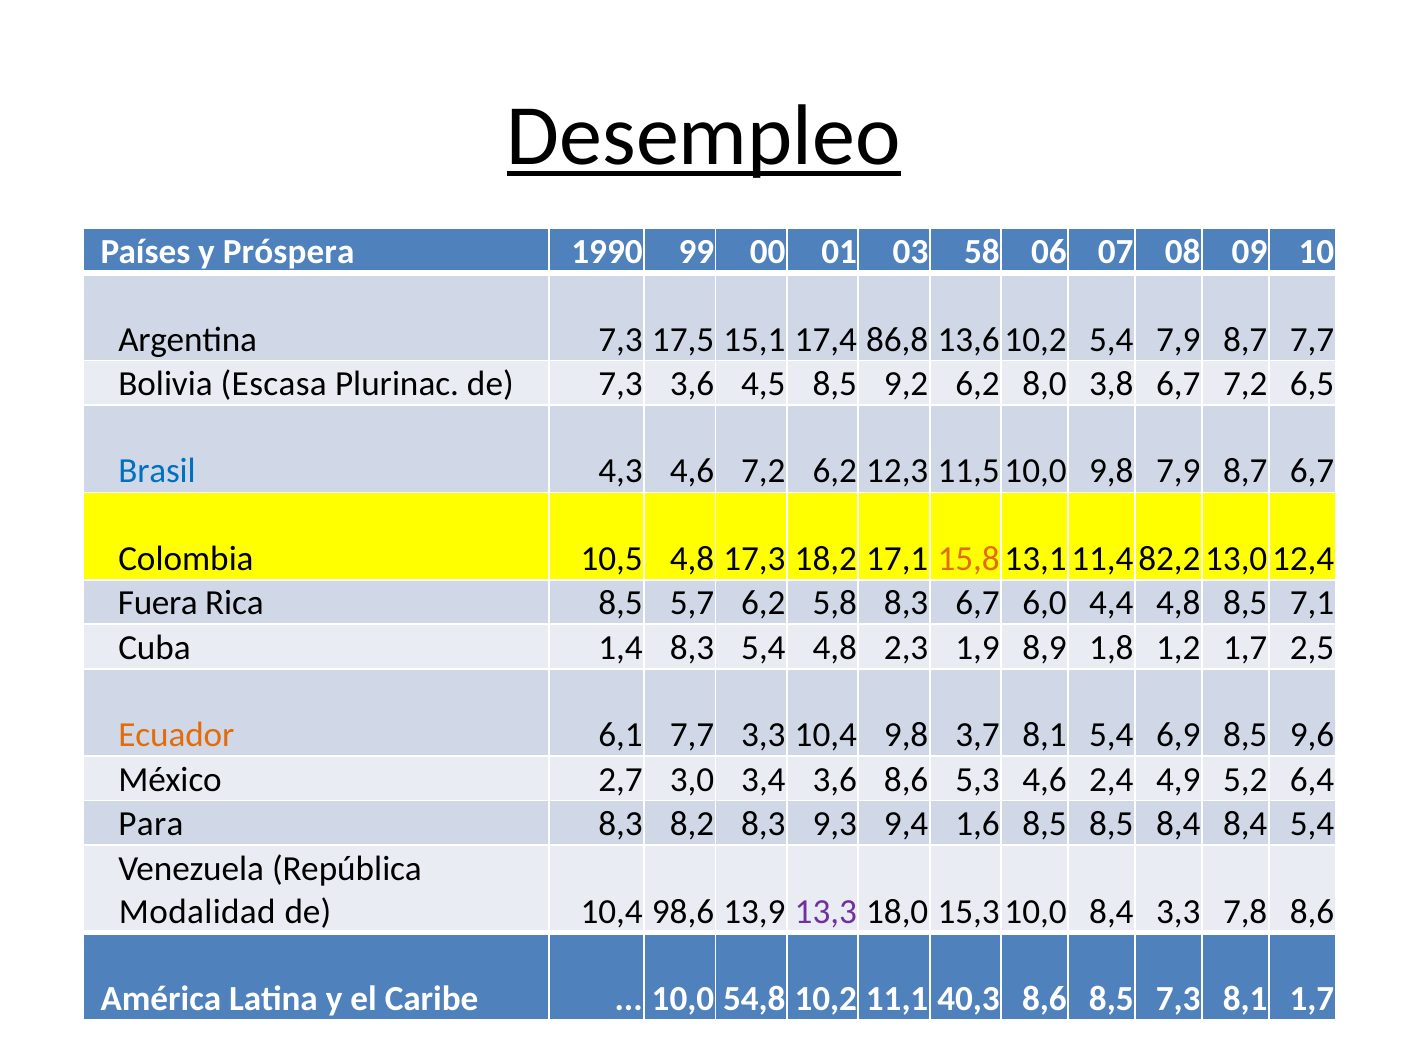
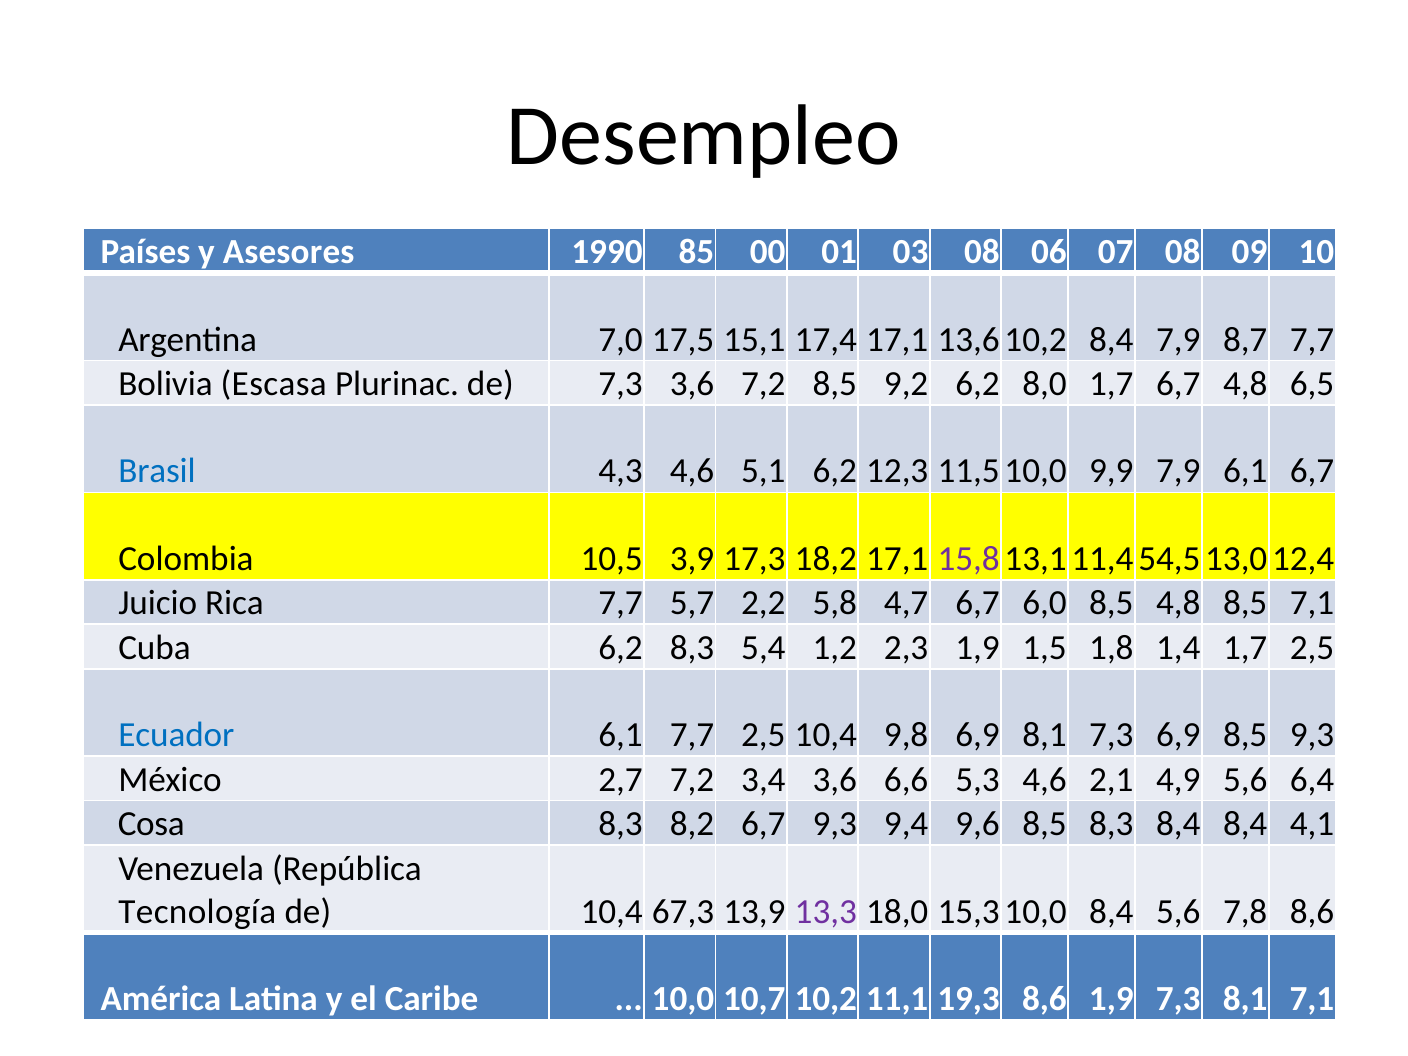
Desempleo underline: present -> none
Próspera: Próspera -> Asesores
99: 99 -> 85
03 58: 58 -> 08
Argentina 7,3: 7,3 -> 7,0
17,4 86,8: 86,8 -> 17,1
10,2 5,4: 5,4 -> 8,4
3,6 4,5: 4,5 -> 7,2
8,0 3,8: 3,8 -> 1,7
6,7 7,2: 7,2 -> 4,8
4,6 7,2: 7,2 -> 5,1
10,0 9,8: 9,8 -> 9,9
8,7 at (1245, 471): 8,7 -> 6,1
10,5 4,8: 4,8 -> 3,9
15,8 colour: orange -> purple
82,2: 82,2 -> 54,5
Fuera: Fuera -> Juicio
Rica 8,5: 8,5 -> 7,7
5,7 6,2: 6,2 -> 2,2
5,8 8,3: 8,3 -> 4,7
6,0 4,4: 4,4 -> 8,5
Cuba 1,4: 1,4 -> 6,2
5,4 4,8: 4,8 -> 1,2
8,9: 8,9 -> 1,5
1,2: 1,2 -> 1,4
Ecuador colour: orange -> blue
7,7 3,3: 3,3 -> 2,5
9,8 3,7: 3,7 -> 6,9
8,1 5,4: 5,4 -> 7,3
8,5 9,6: 9,6 -> 9,3
2,7 3,0: 3,0 -> 7,2
3,6 8,6: 8,6 -> 6,6
2,4: 2,4 -> 2,1
4,9 5,2: 5,2 -> 5,6
Para: Para -> Cosa
8,2 8,3: 8,3 -> 6,7
1,6: 1,6 -> 9,6
8,5 8,5: 8,5 -> 8,3
8,4 5,4: 5,4 -> 4,1
Modalidad: Modalidad -> Tecnología
98,6: 98,6 -> 67,3
8,4 3,3: 3,3 -> 5,6
54,8: 54,8 -> 10,7
40,3: 40,3 -> 19,3
8,6 8,5: 8,5 -> 1,9
8,1 1,7: 1,7 -> 7,1
